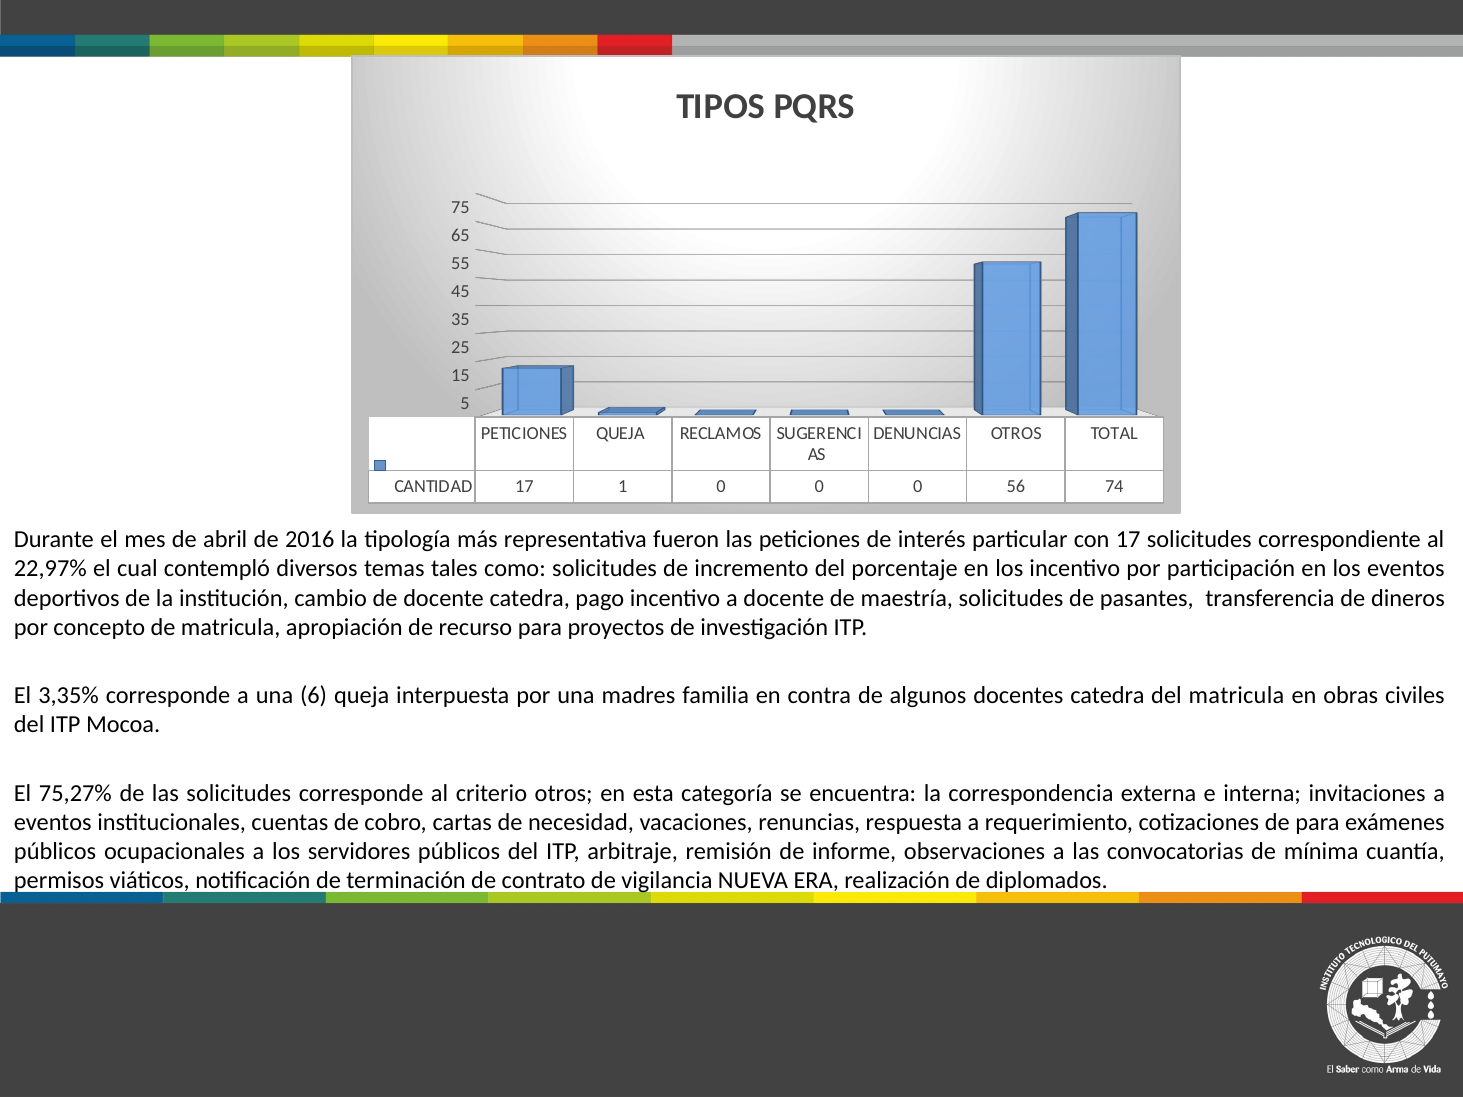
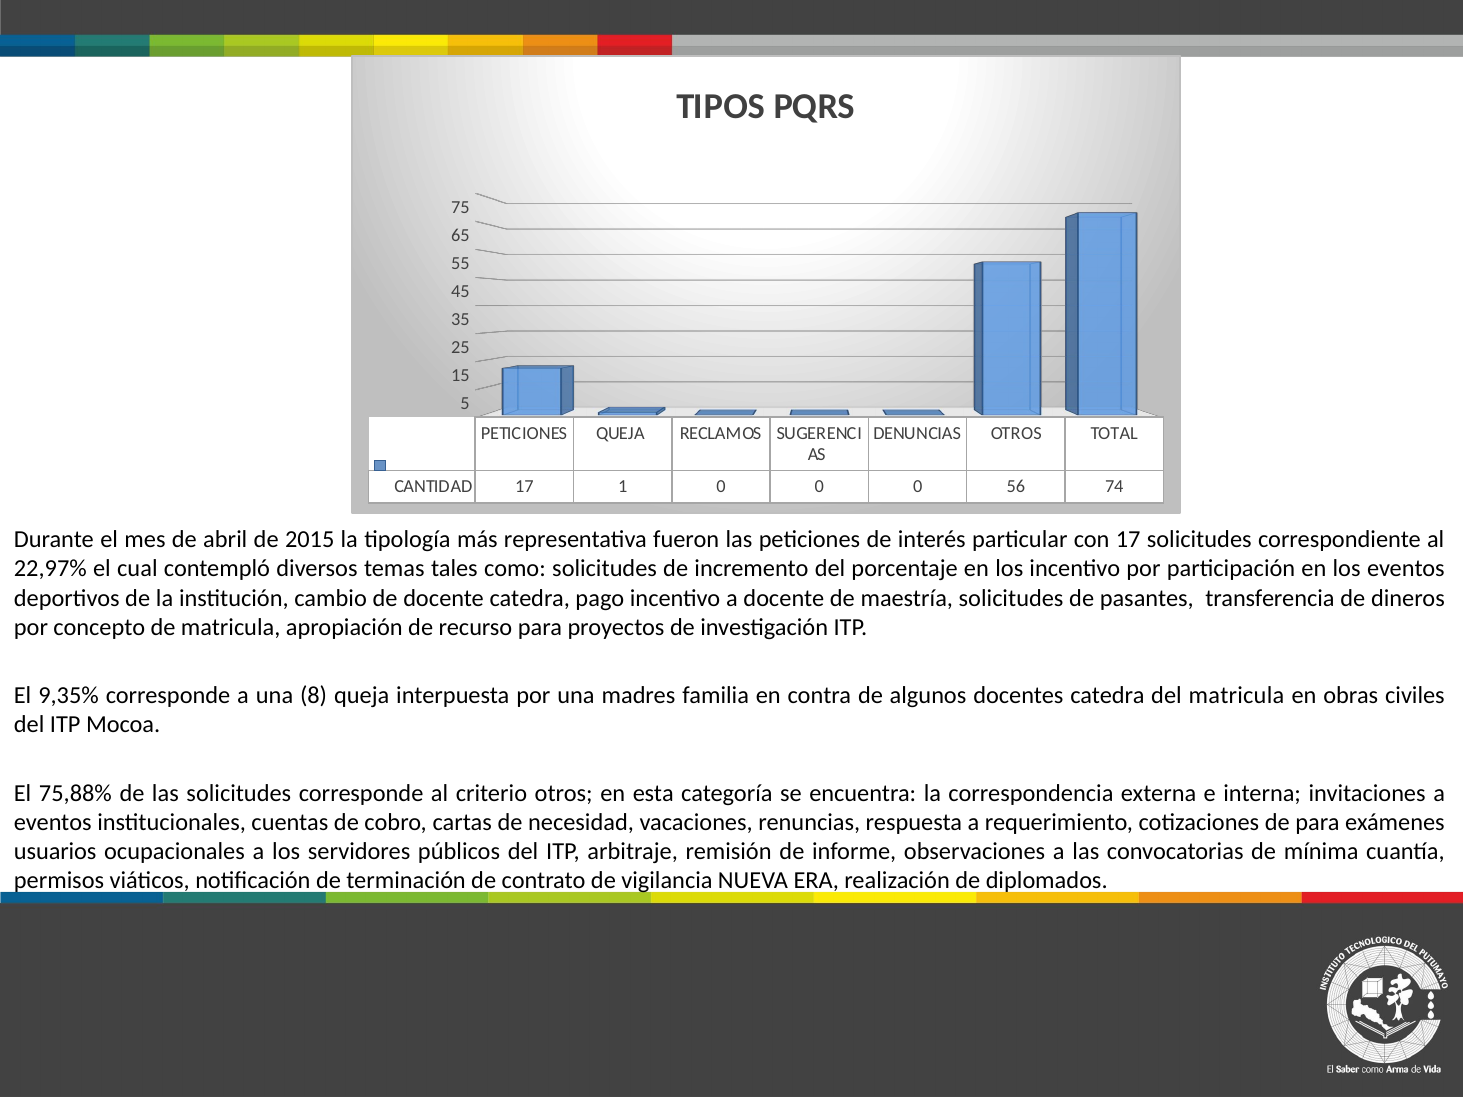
2016: 2016 -> 2015
3,35%: 3,35% -> 9,35%
6: 6 -> 8
75,27%: 75,27% -> 75,88%
públicos at (55, 852): públicos -> usuarios
